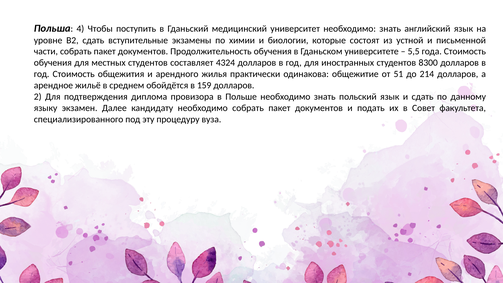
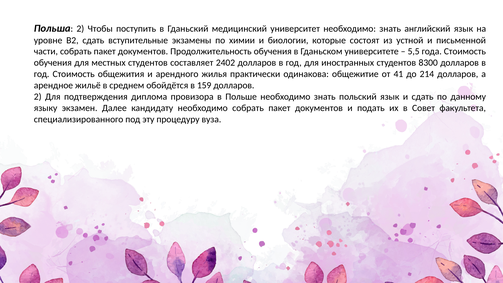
Польша 4: 4 -> 2
4324: 4324 -> 2402
51: 51 -> 41
